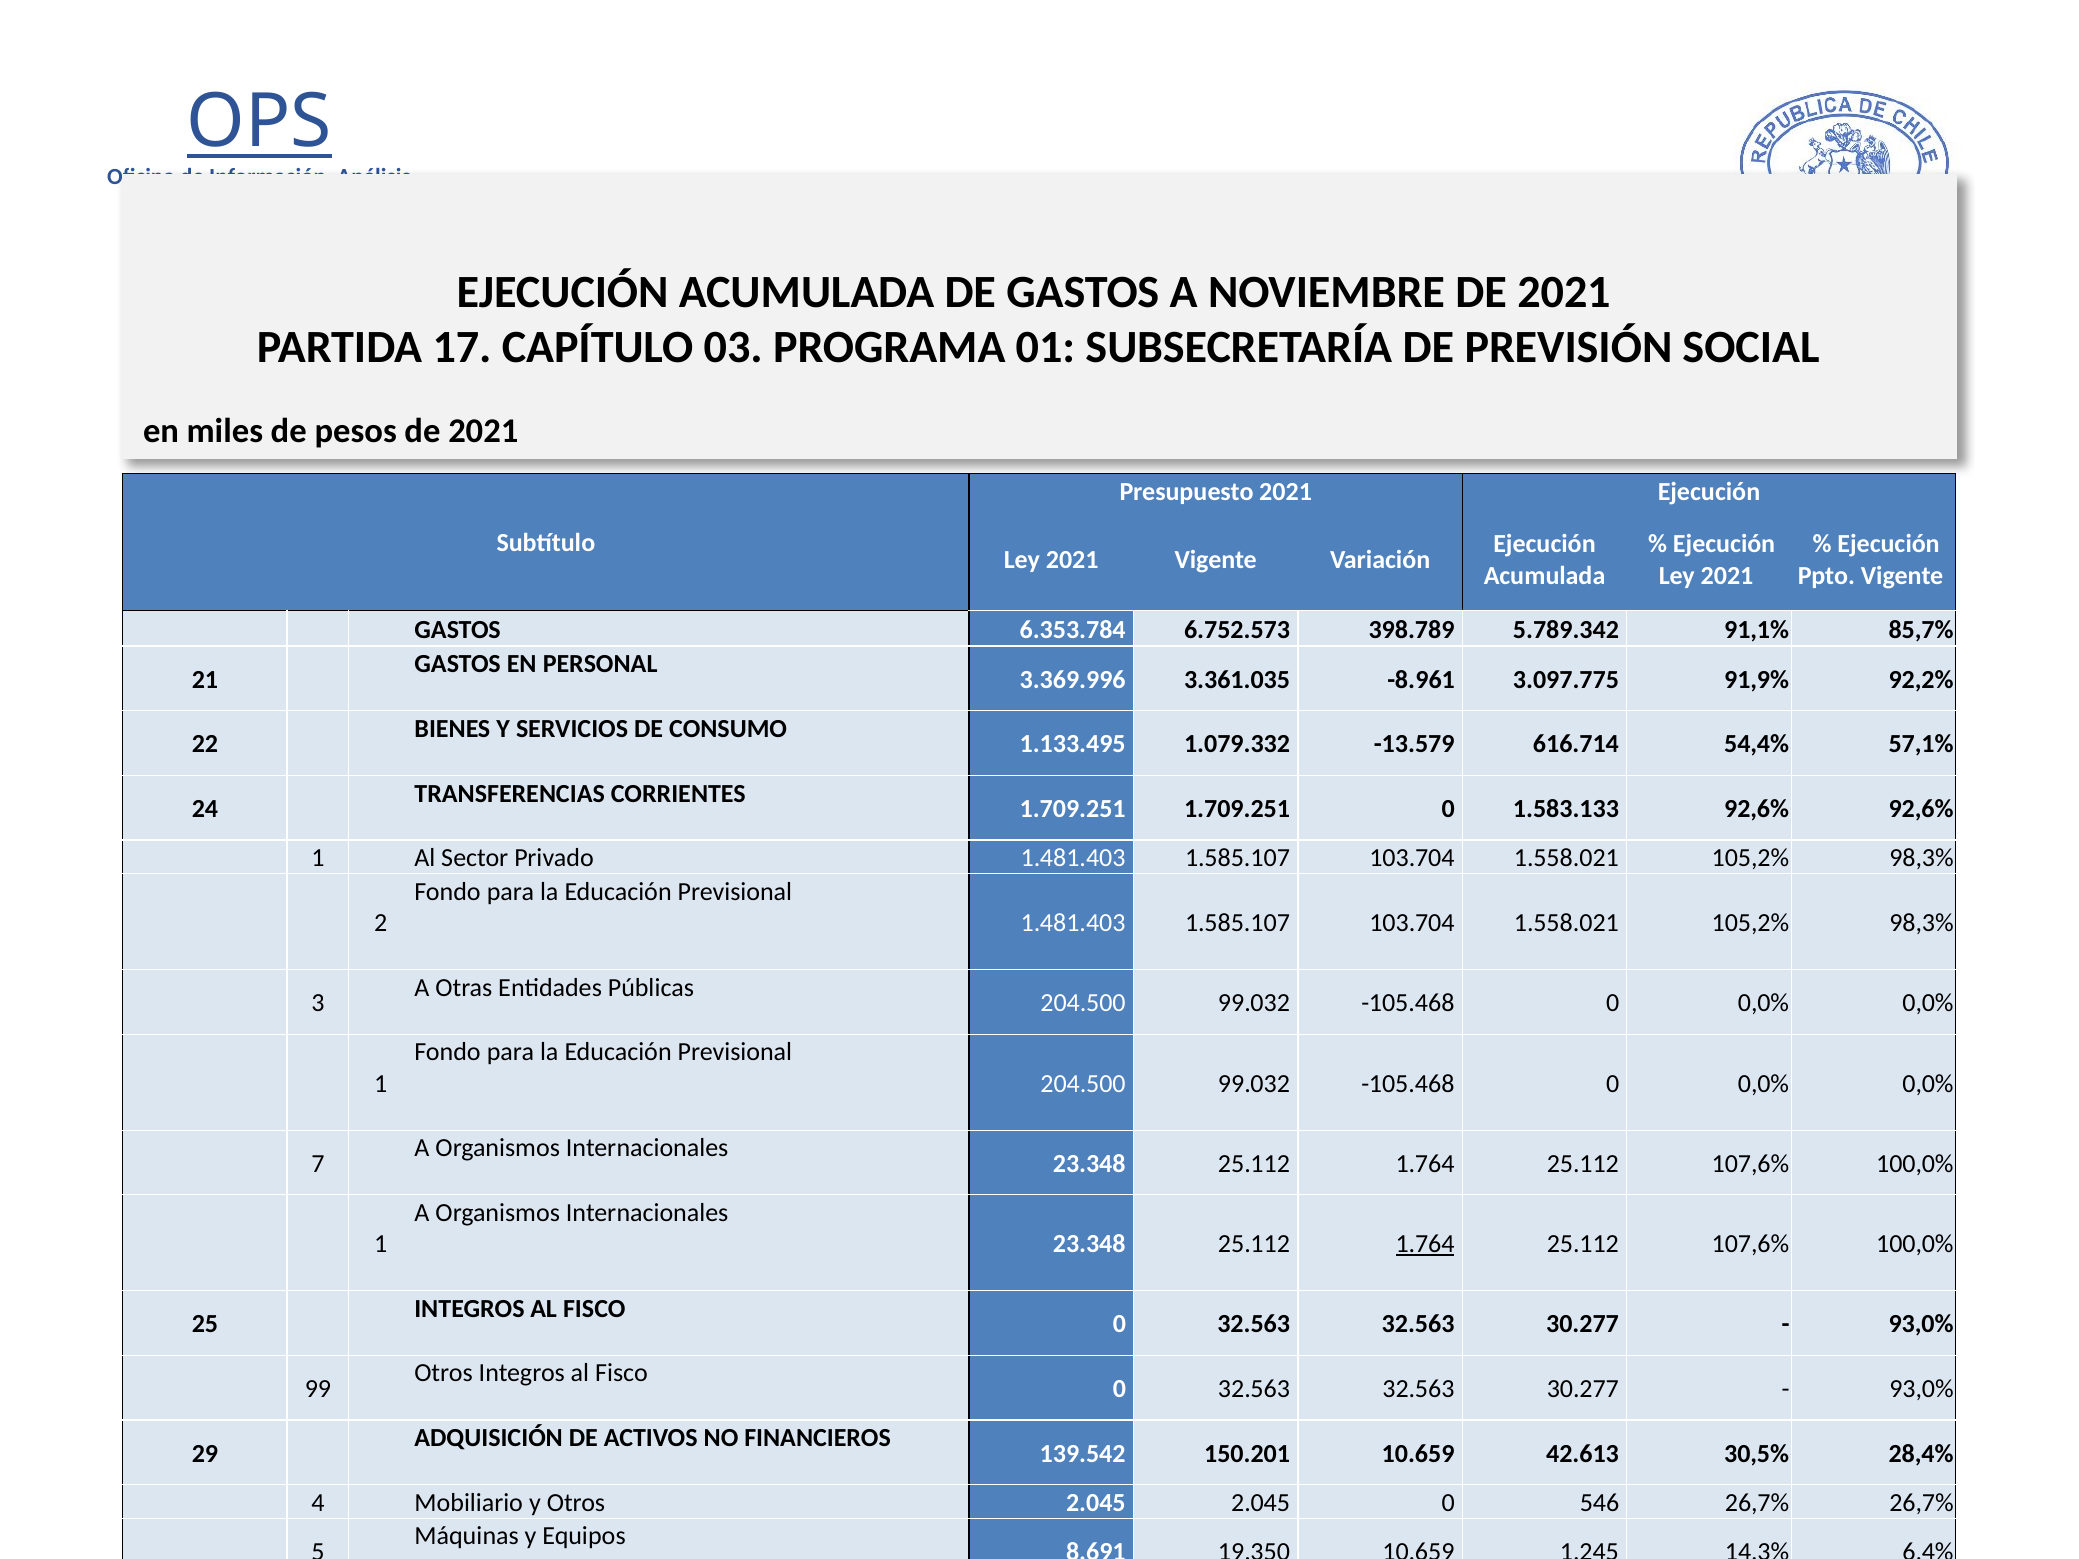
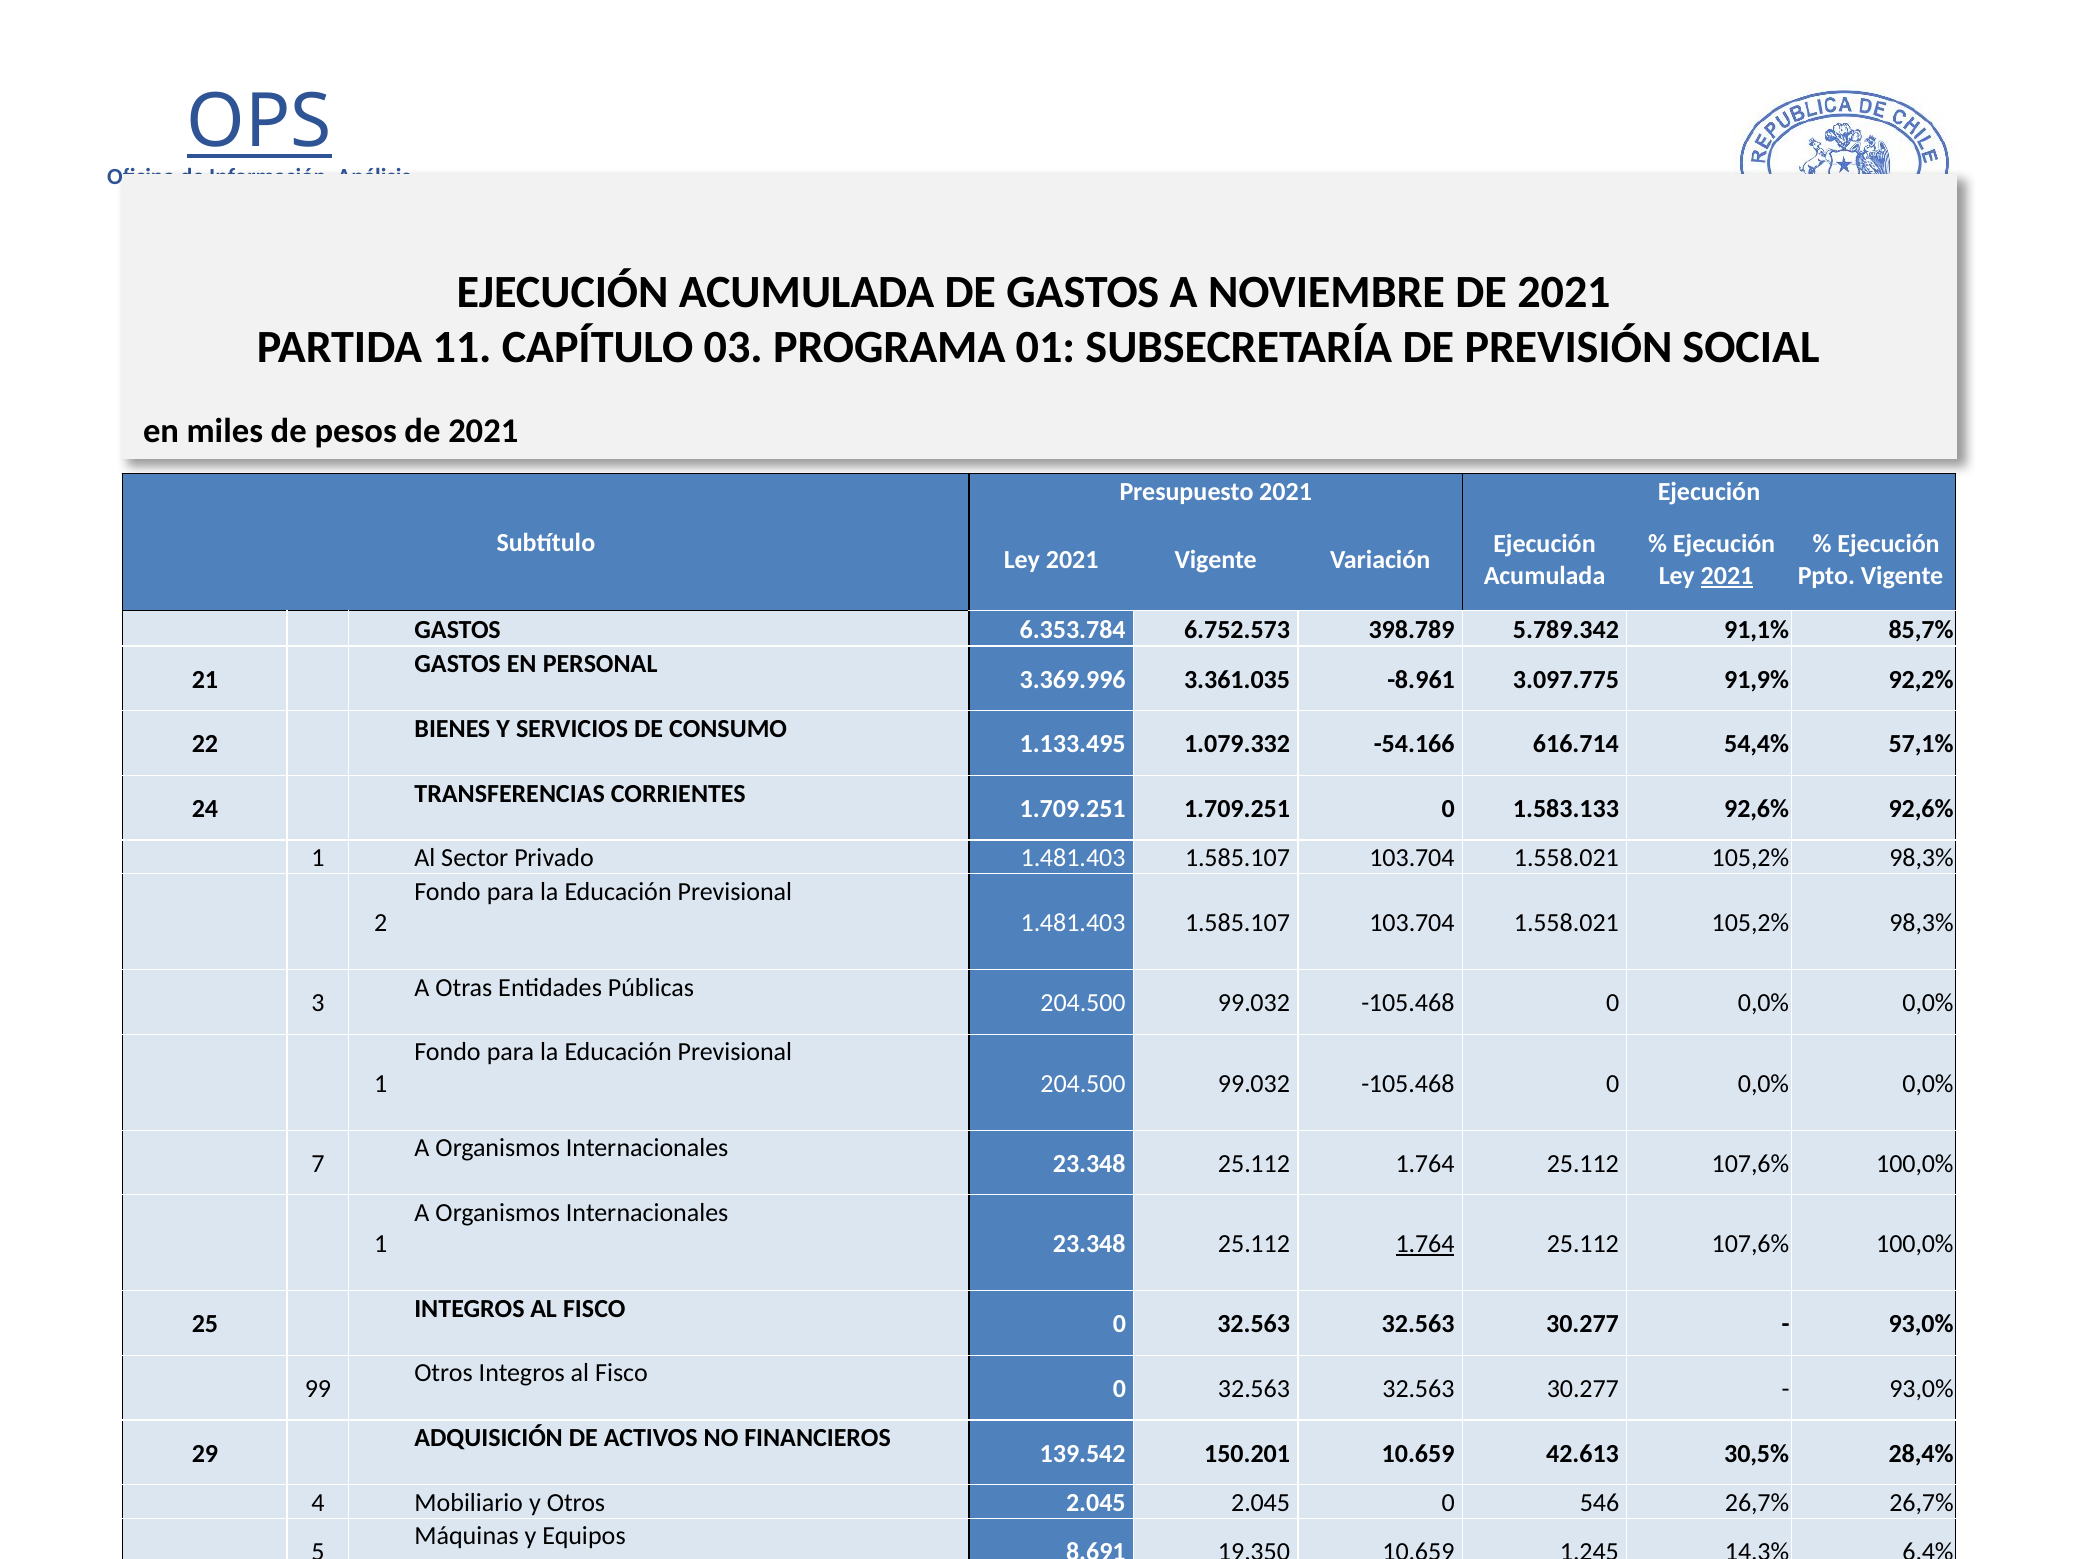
17: 17 -> 11
2021 at (1727, 576) underline: none -> present
-13.579: -13.579 -> -54.166
